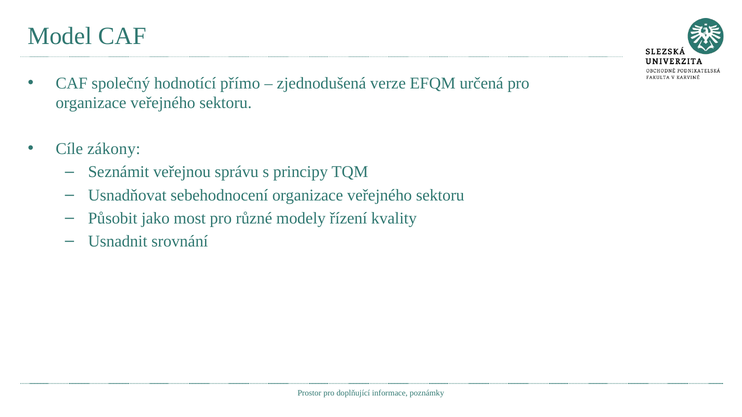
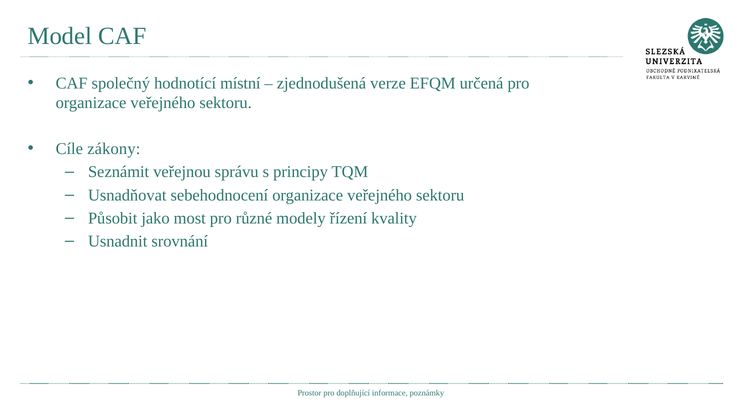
přímo: přímo -> místní
